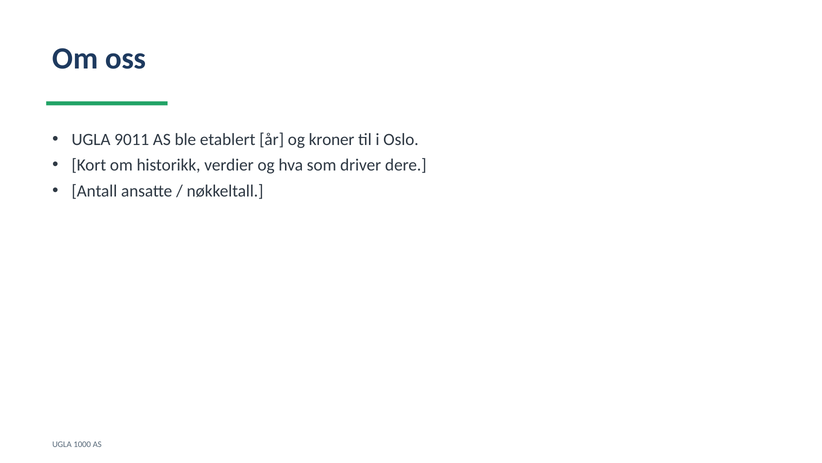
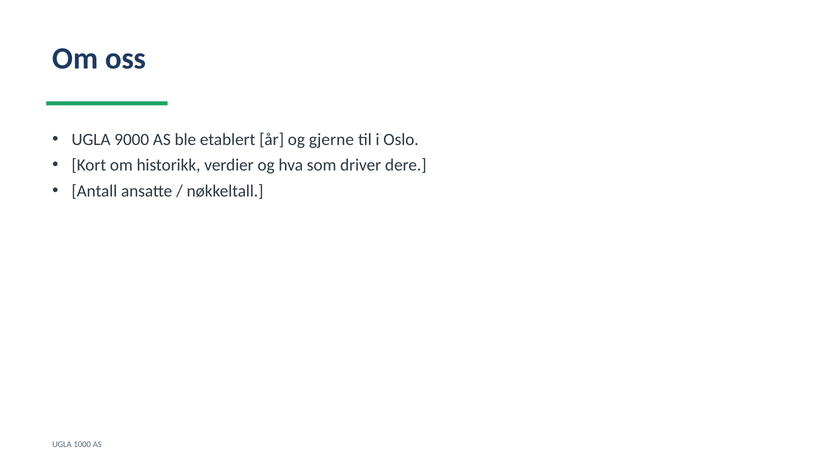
9011: 9011 -> 9000
kroner: kroner -> gjerne
